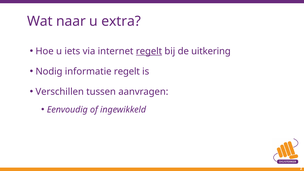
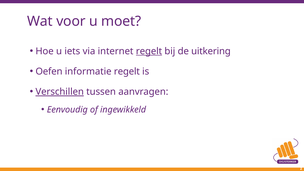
naar: naar -> voor
extra: extra -> moet
Nodig: Nodig -> Oefen
Verschillen underline: none -> present
